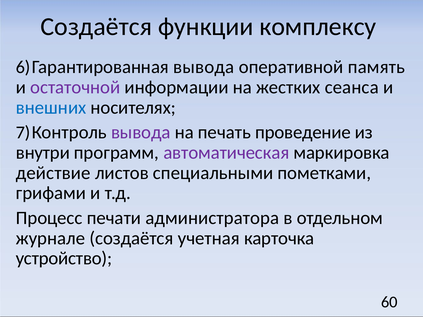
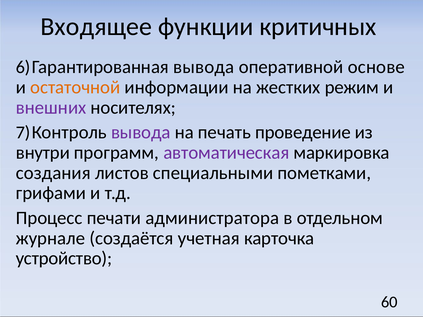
Создаётся at (96, 27): Создаётся -> Входящее
комплексу: комплексу -> критичных
память: память -> основе
остаточной colour: purple -> orange
сеанса: сеанса -> режим
внешних colour: blue -> purple
действие: действие -> создания
